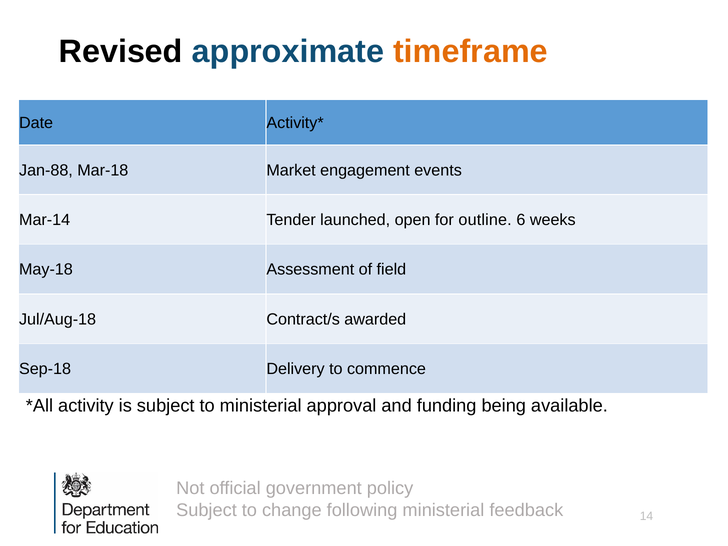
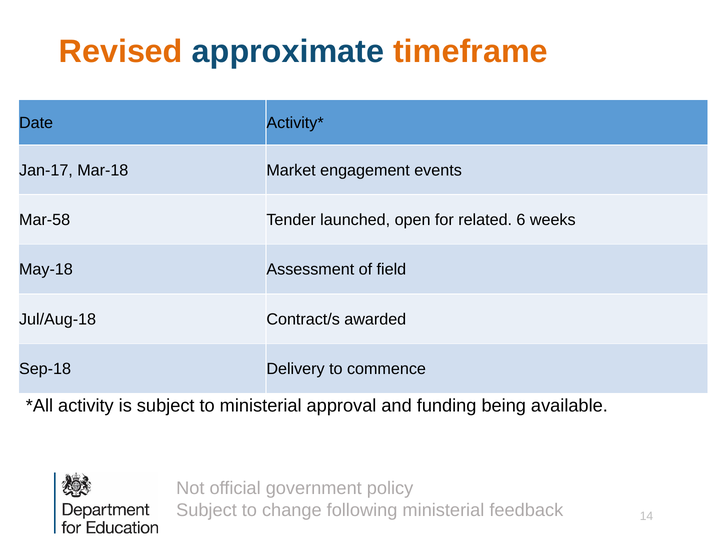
Revised colour: black -> orange
Jan-88: Jan-88 -> Jan-17
Mar-14: Mar-14 -> Mar-58
outline: outline -> related
